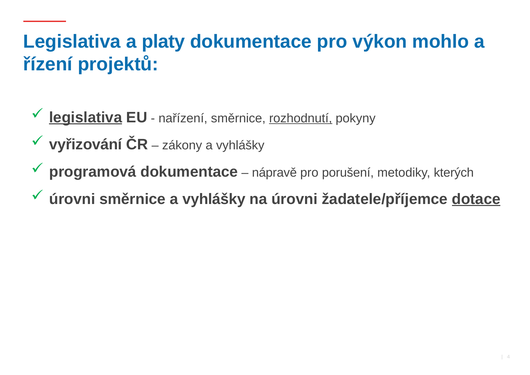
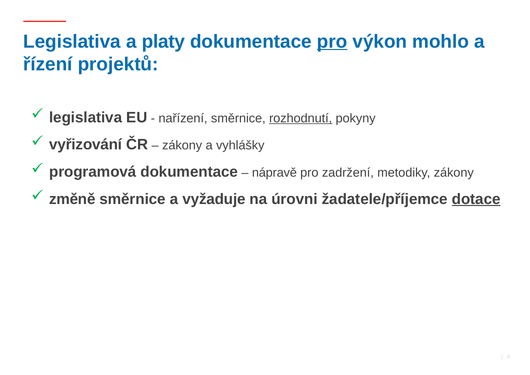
pro at (332, 41) underline: none -> present
legislativa at (86, 117) underline: present -> none
porušení: porušení -> zadržení
metodiky kterých: kterých -> zákony
úrovni at (72, 199): úrovni -> změně
směrnice a vyhlášky: vyhlášky -> vyžaduje
